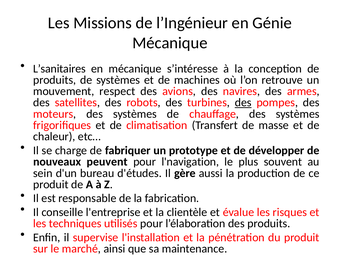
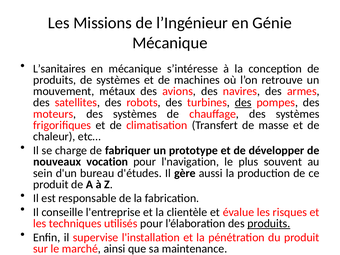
respect: respect -> métaux
peuvent: peuvent -> vocation
produits at (269, 224) underline: none -> present
